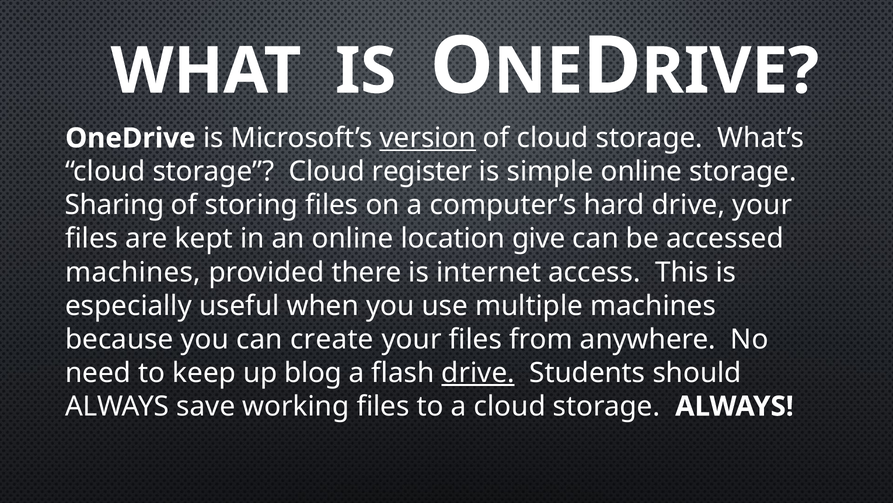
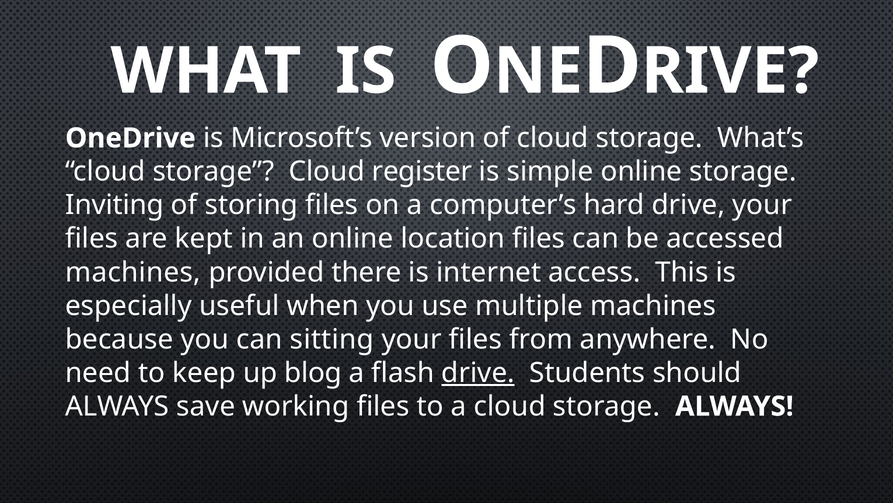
version underline: present -> none
Sharing: Sharing -> Inviting
location give: give -> files
create: create -> sitting
